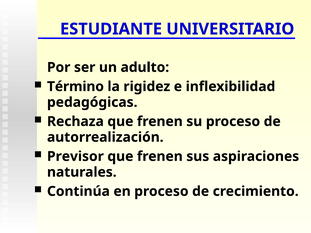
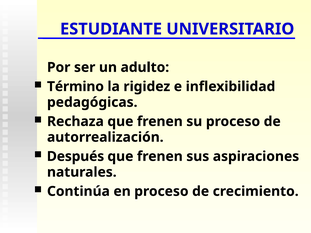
Previsor: Previsor -> Después
